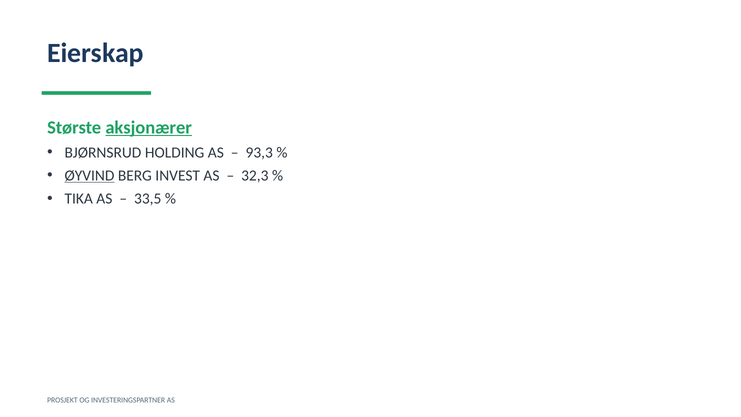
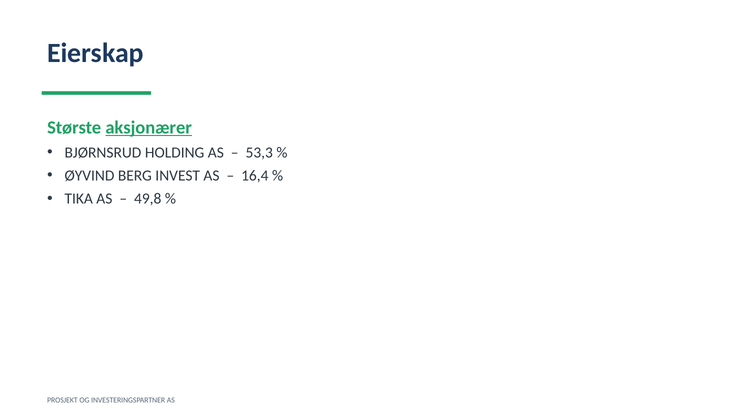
93,3: 93,3 -> 53,3
ØYVIND underline: present -> none
32,3: 32,3 -> 16,4
33,5: 33,5 -> 49,8
